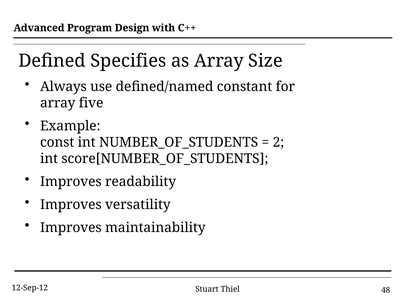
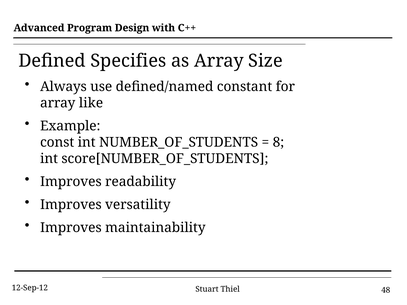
five: five -> like
2: 2 -> 8
